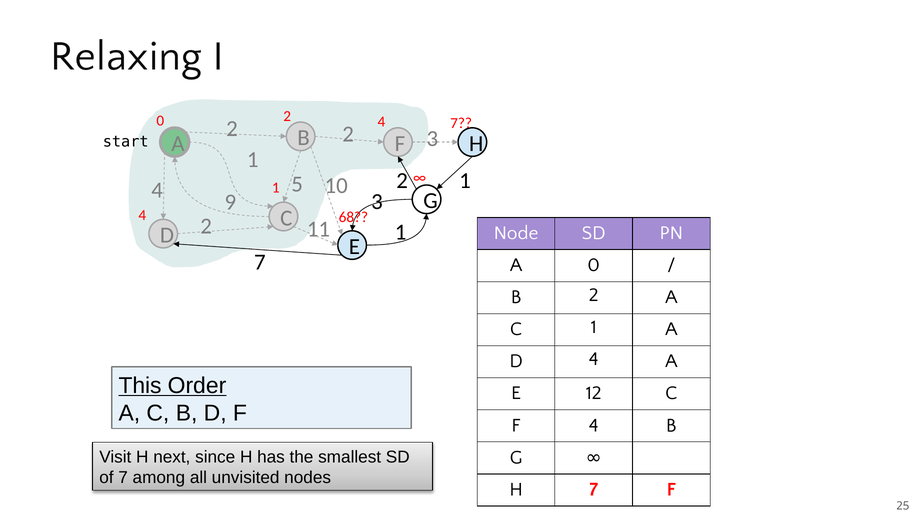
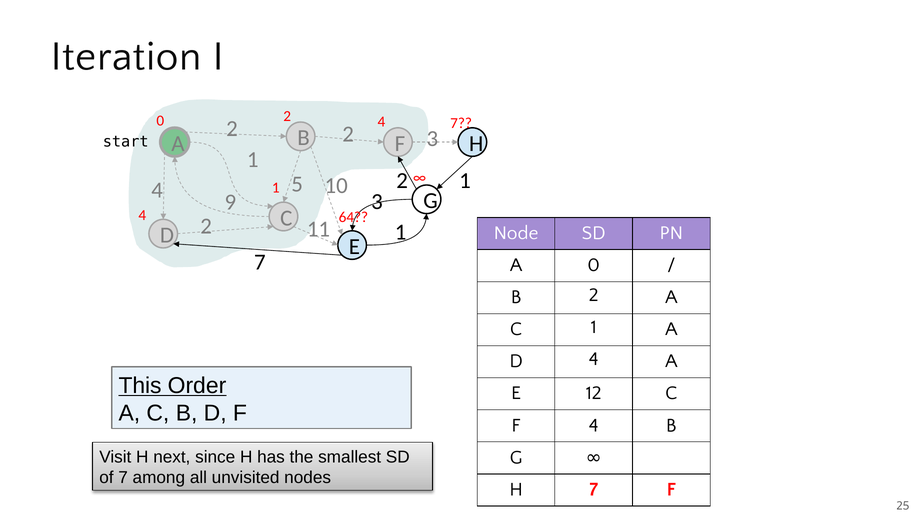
Relaxing: Relaxing -> Iteration
68: 68 -> 64
